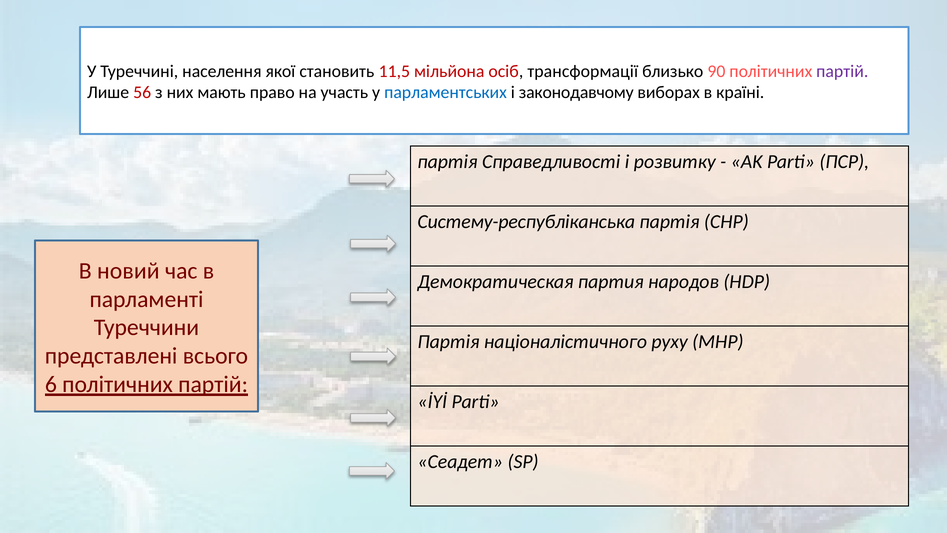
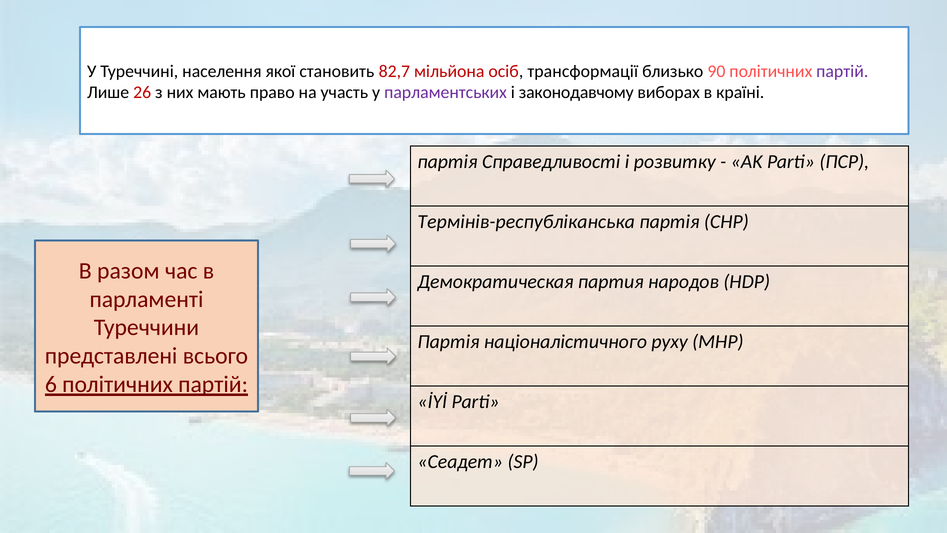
11,5: 11,5 -> 82,7
56: 56 -> 26
парламентських colour: blue -> purple
Систему-республіканська: Систему-республіканська -> Термінів-республіканська
новий: новий -> разом
